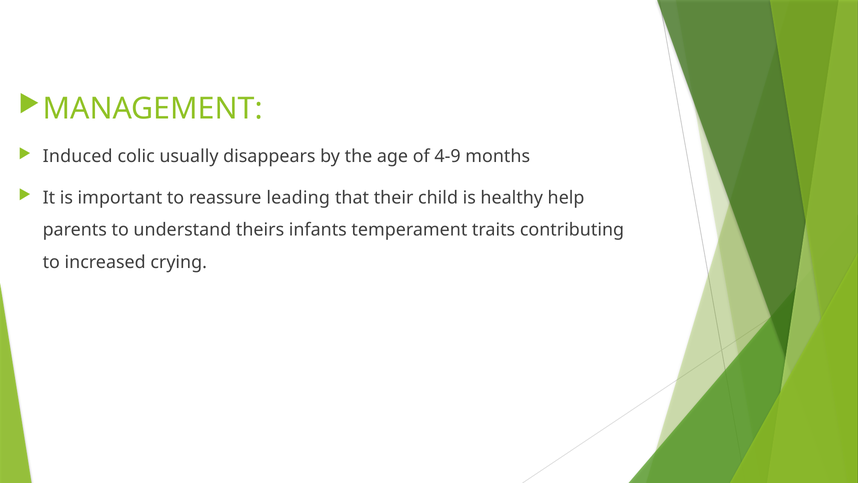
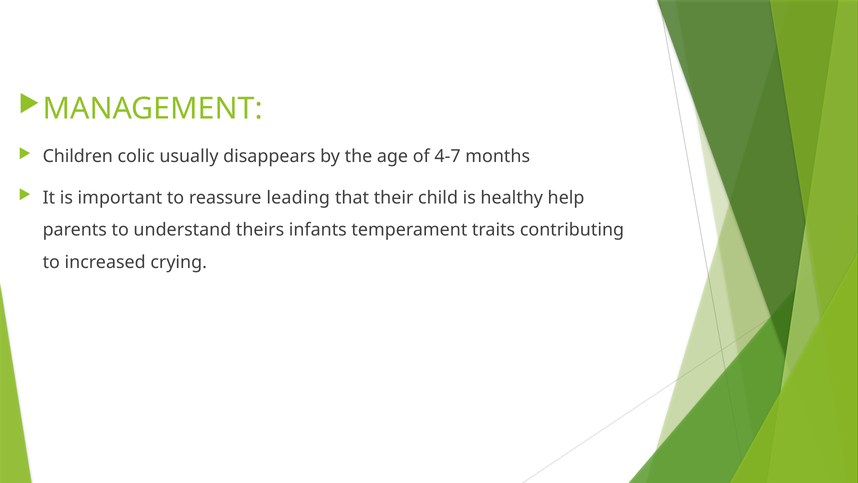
Induced: Induced -> Children
4-9: 4-9 -> 4-7
